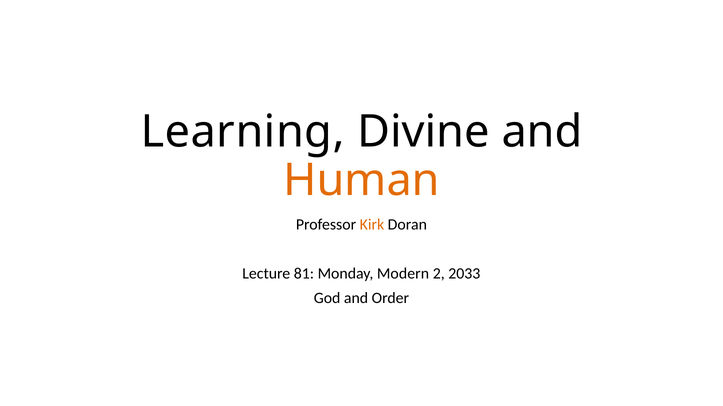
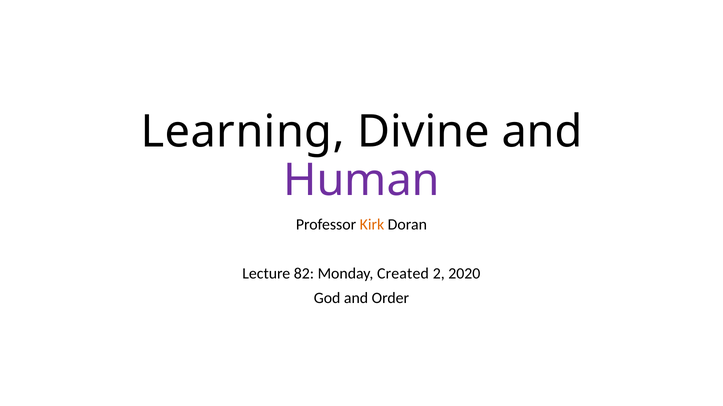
Human colour: orange -> purple
81: 81 -> 82
Modern: Modern -> Created
2033: 2033 -> 2020
